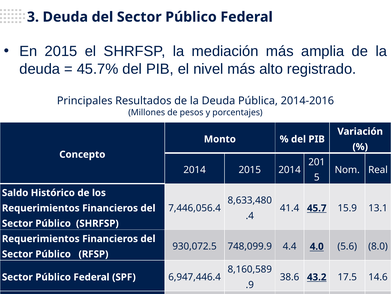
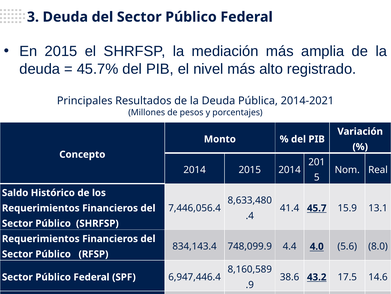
2014-2016: 2014-2016 -> 2014-2021
930,072.5: 930,072.5 -> 834,143.4
